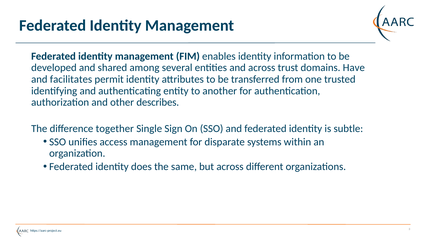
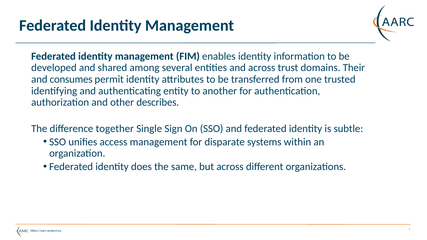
Have: Have -> Their
facilitates: facilitates -> consumes
